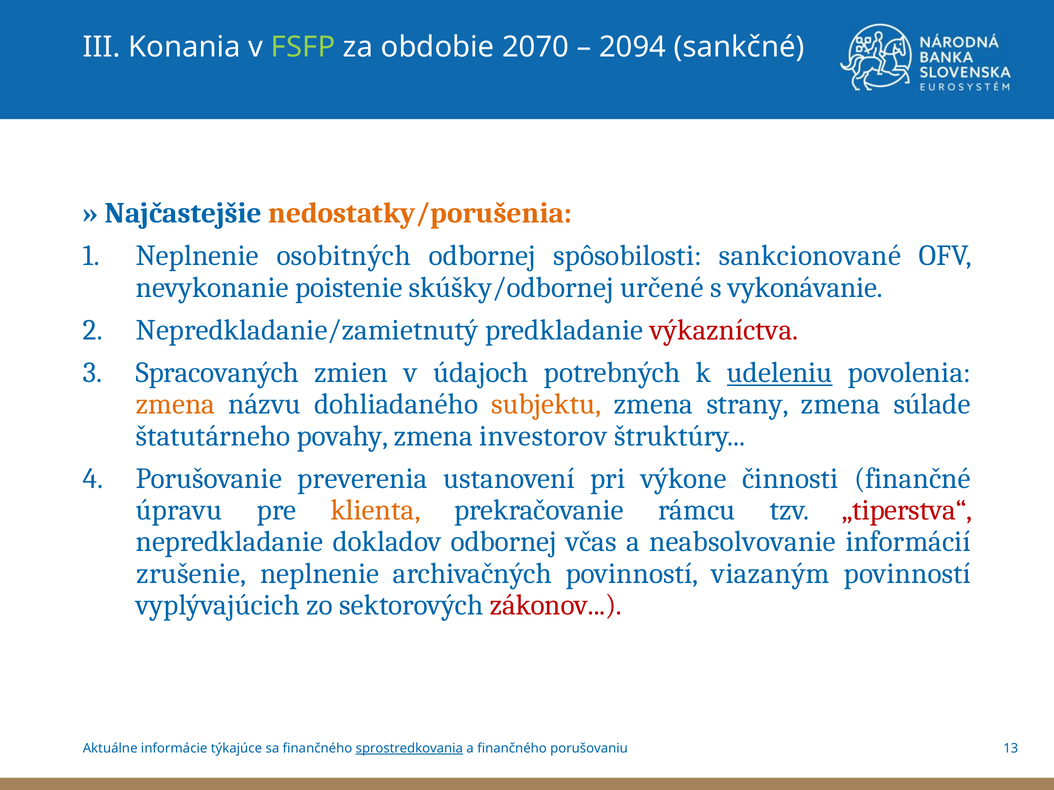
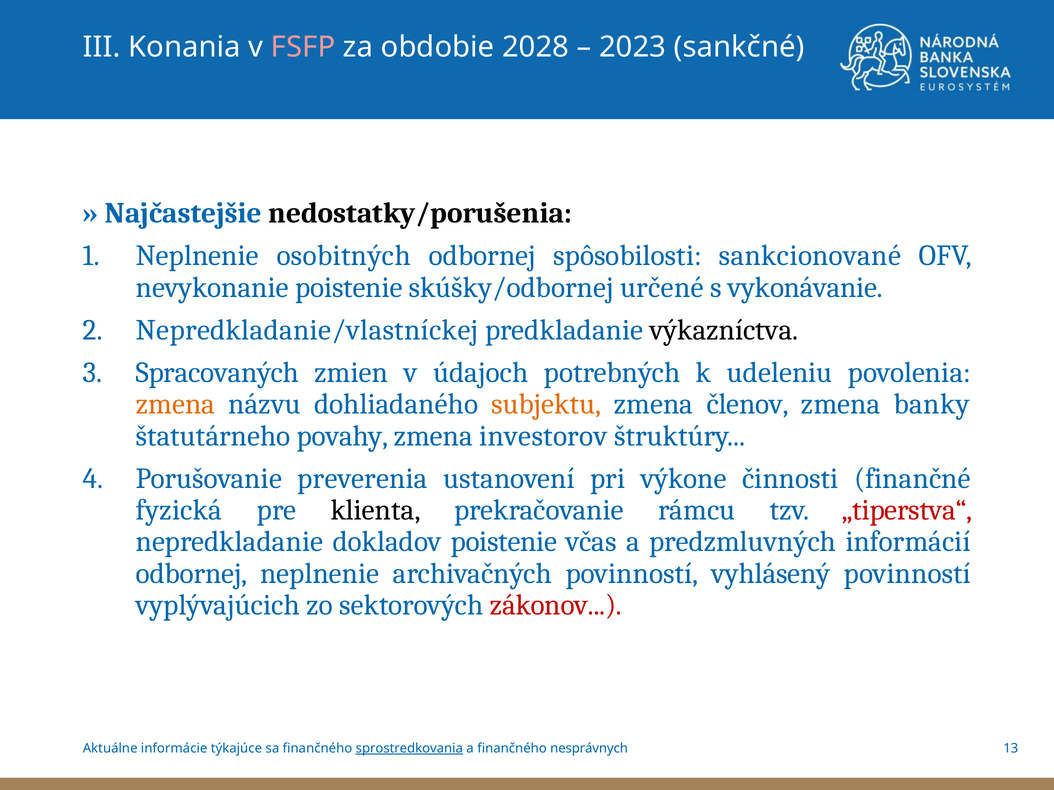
FSFP colour: light green -> pink
2070: 2070 -> 2028
2094: 2094 -> 2023
nedostatky/porušenia colour: orange -> black
Nepredkladanie/zamietnutý: Nepredkladanie/zamietnutý -> Nepredkladanie/vlastníckej
výkazníctva colour: red -> black
udeleniu underline: present -> none
strany: strany -> členov
súlade: súlade -> banky
úpravu: úpravu -> fyzická
klienta colour: orange -> black
dokladov odbornej: odbornej -> poistenie
neabsolvovanie: neabsolvovanie -> predzmluvných
zrušenie at (191, 574): zrušenie -> odbornej
viazaným: viazaným -> vyhlásený
porušovaniu: porušovaniu -> nesprávnych
